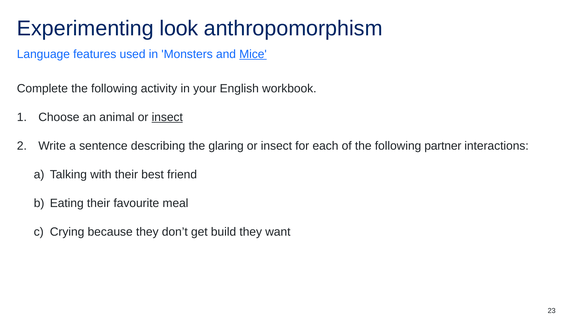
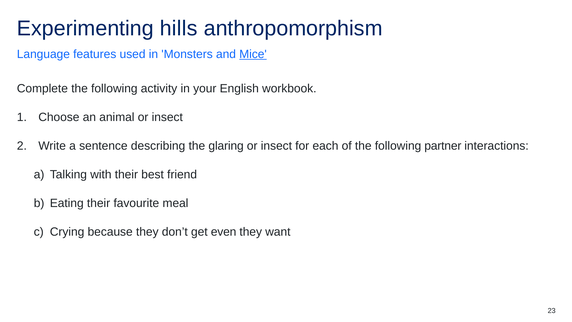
look: look -> hills
insect at (167, 117) underline: present -> none
build: build -> even
